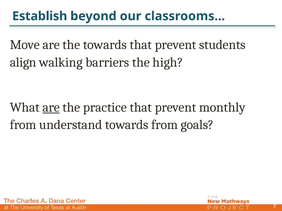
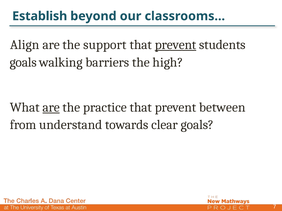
Move: Move -> Align
the towards: towards -> support
prevent at (176, 45) underline: none -> present
align at (23, 62): align -> goals
monthly: monthly -> between
towards from: from -> clear
